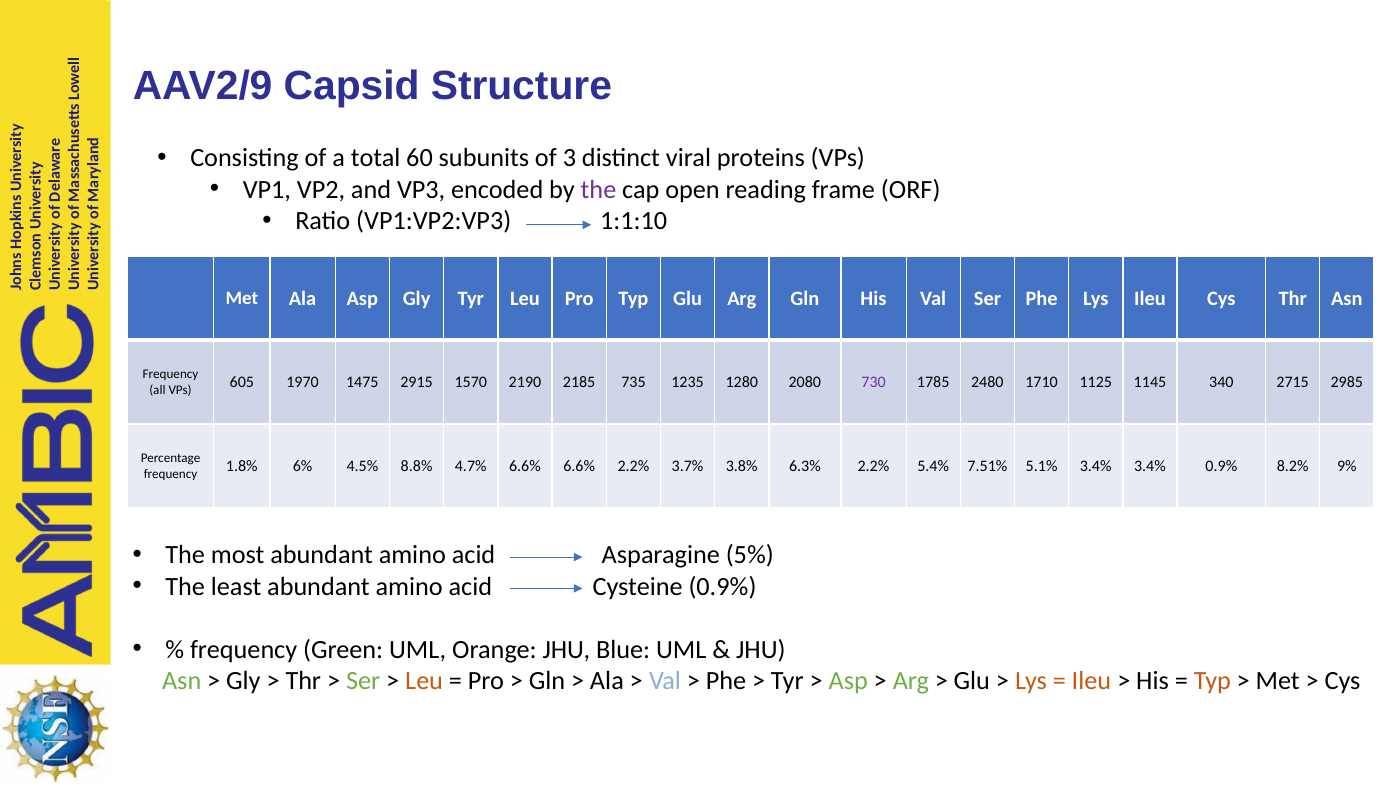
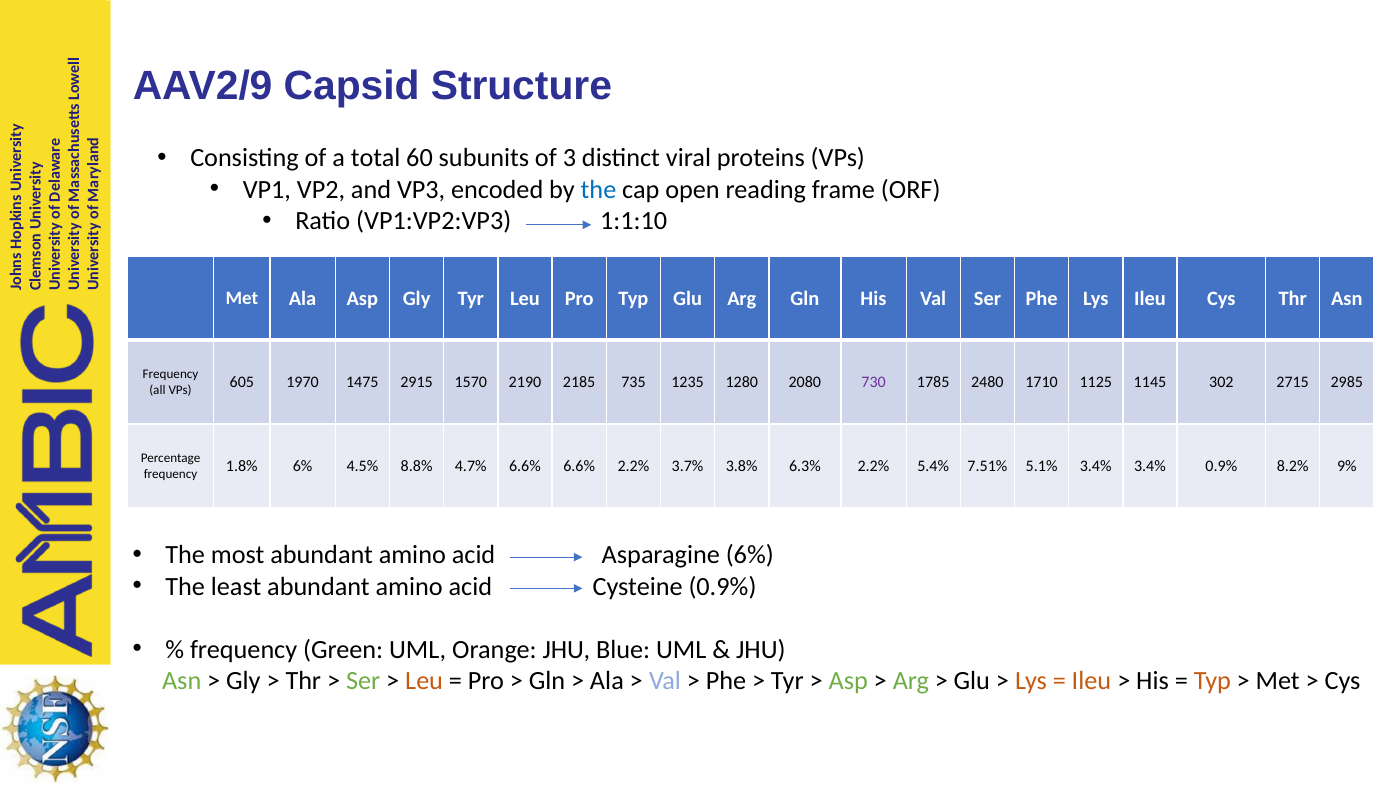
the at (599, 190) colour: purple -> blue
340: 340 -> 302
Asparagine 5%: 5% -> 6%
